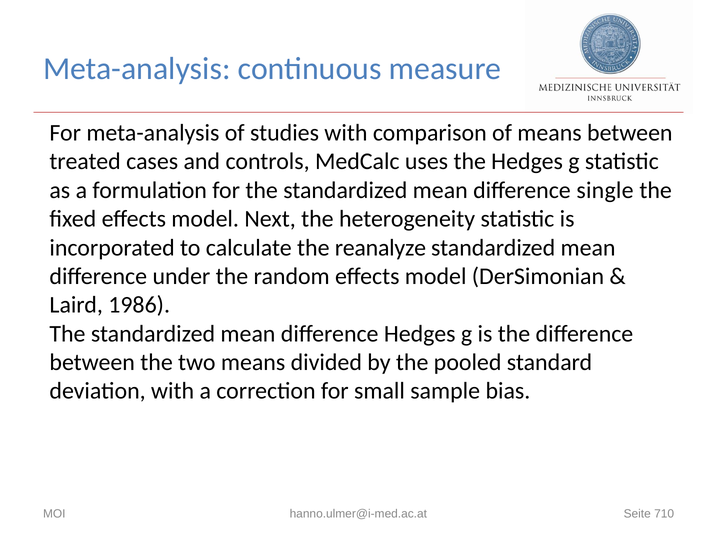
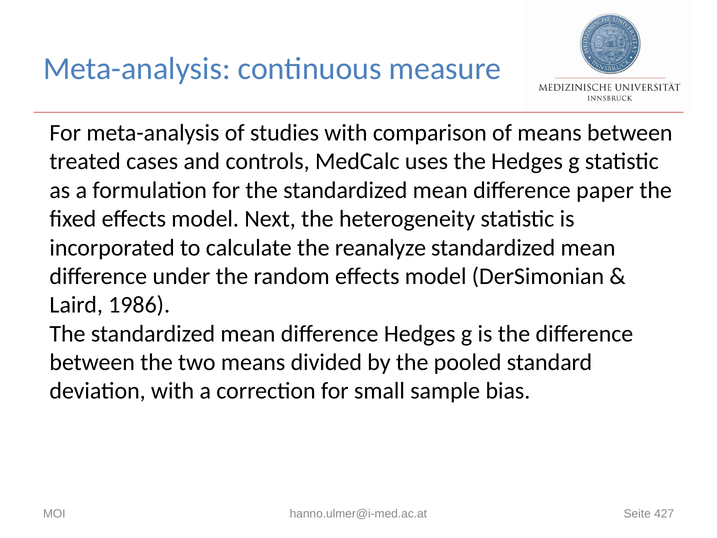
single: single -> paper
710: 710 -> 427
